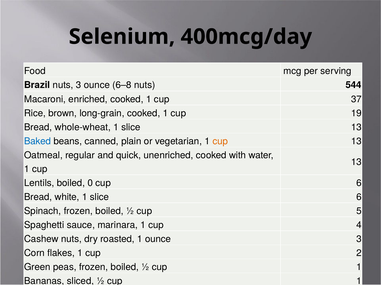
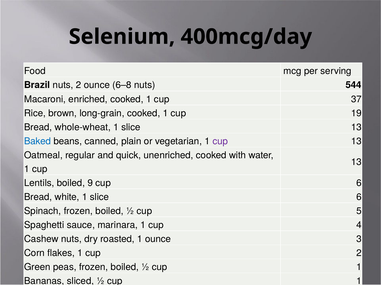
nuts 3: 3 -> 2
cup at (220, 142) colour: orange -> purple
0: 0 -> 9
